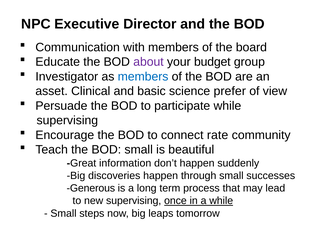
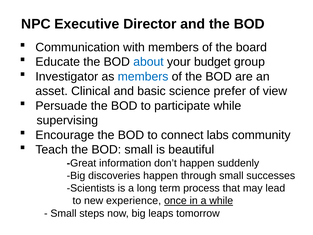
about colour: purple -> blue
rate: rate -> labs
Generous: Generous -> Scientists
new supervising: supervising -> experience
